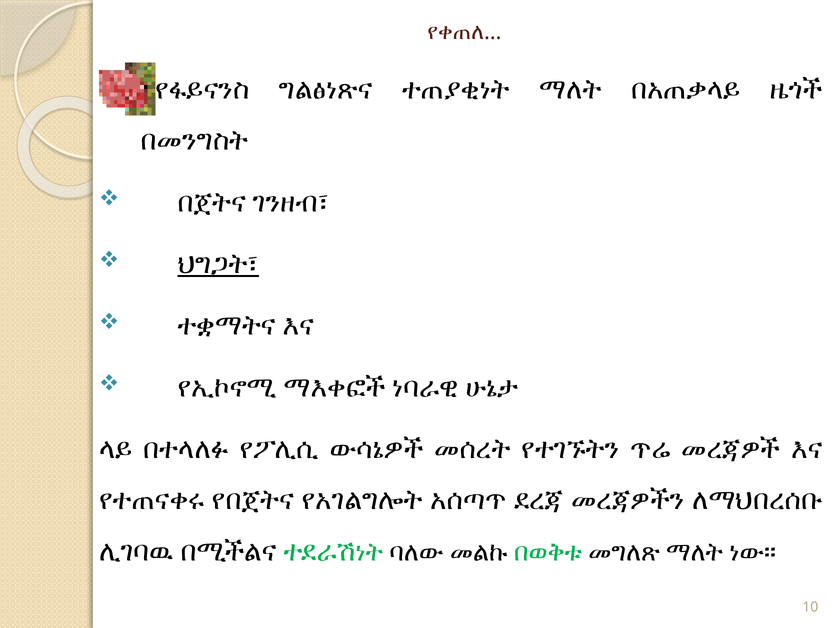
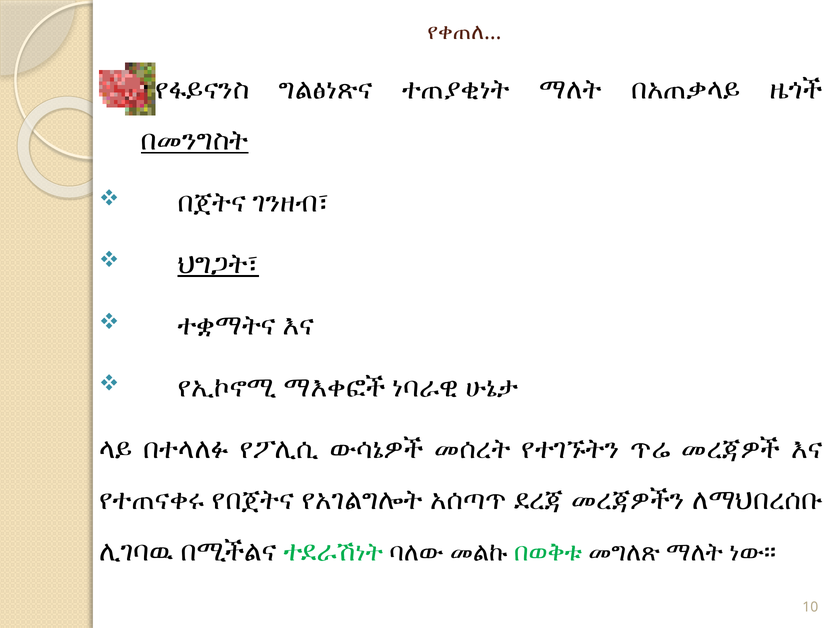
በመንግስት underline: none -> present
